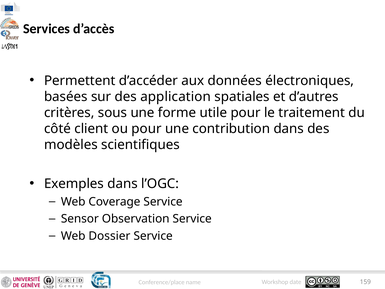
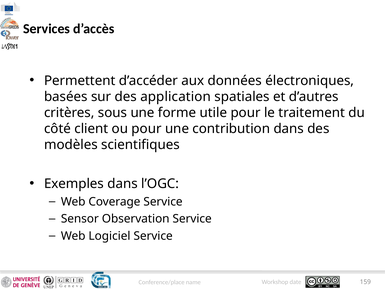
Dossier: Dossier -> Logiciel
